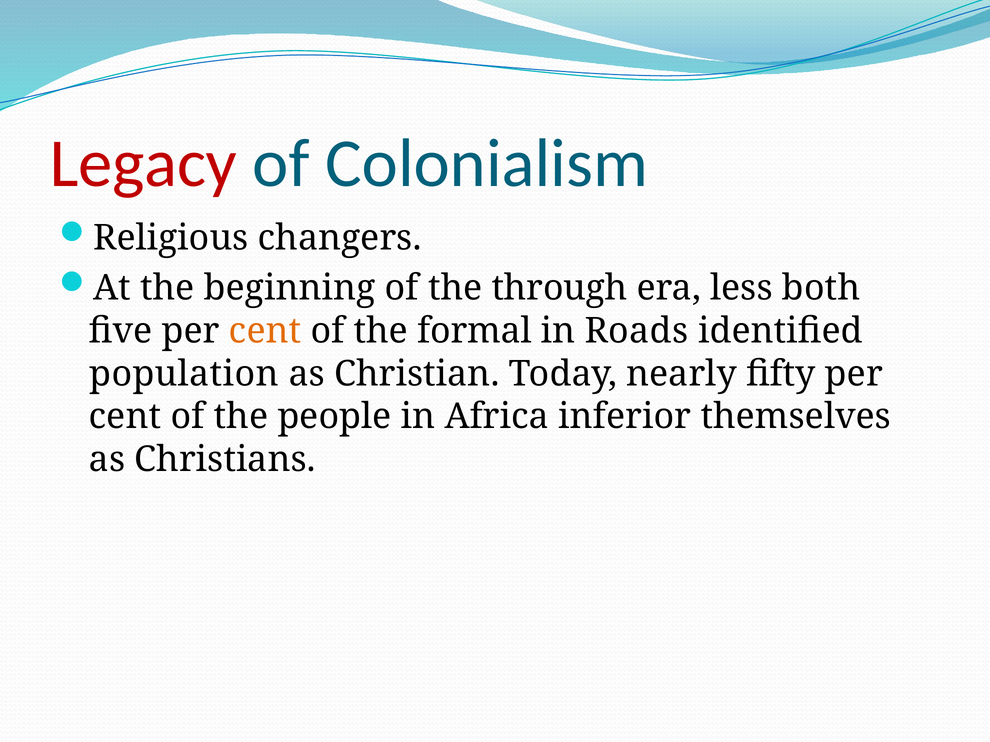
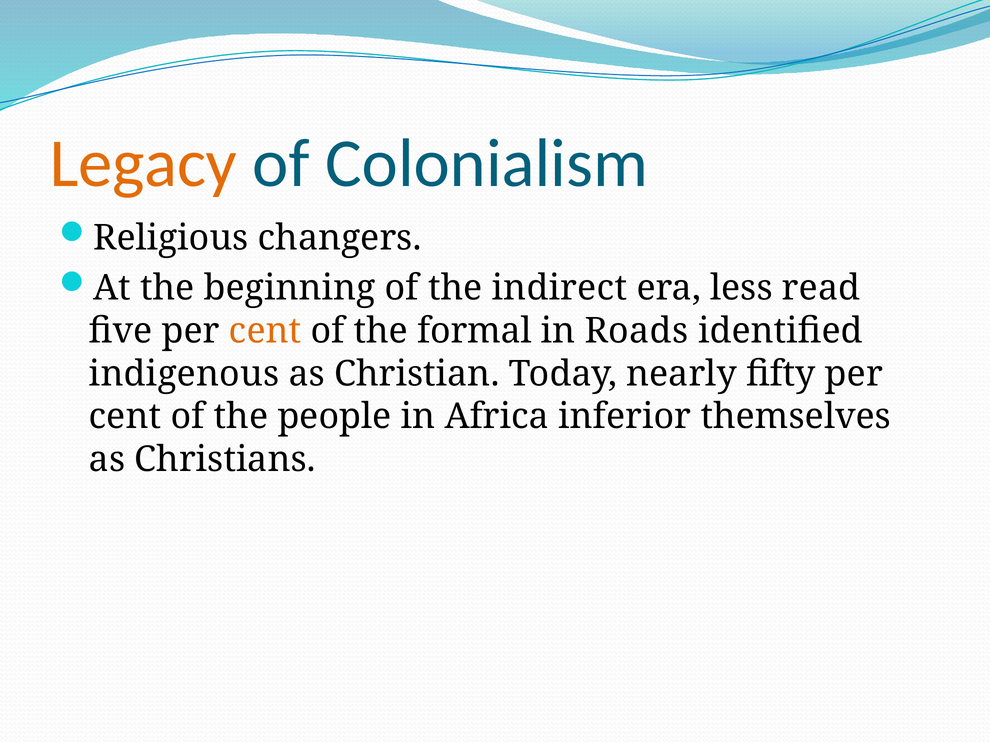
Legacy colour: red -> orange
through: through -> indirect
both: both -> read
population: population -> indigenous
